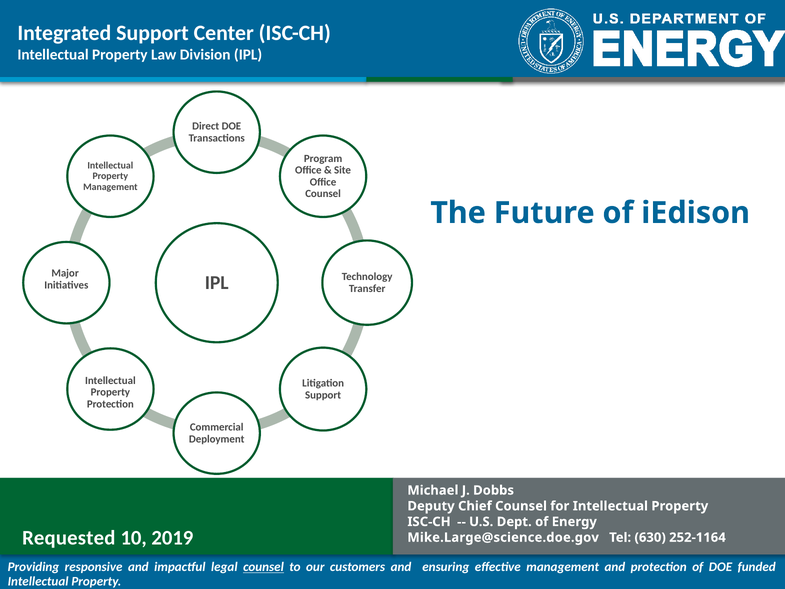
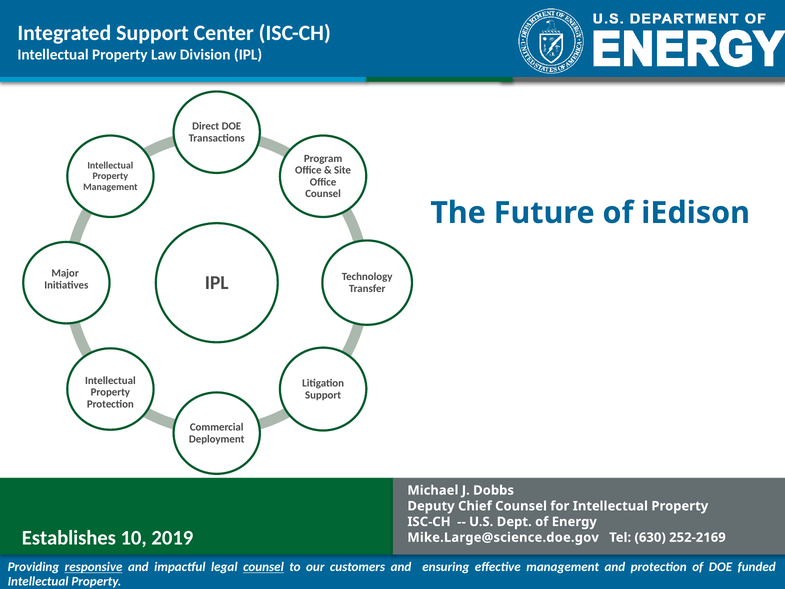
Requested: Requested -> Establishes
252-1164: 252-1164 -> 252-2169
responsive underline: none -> present
